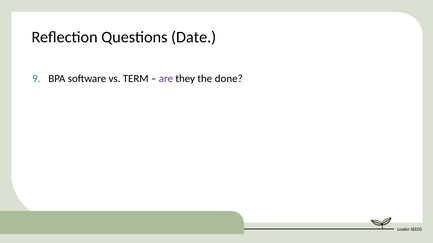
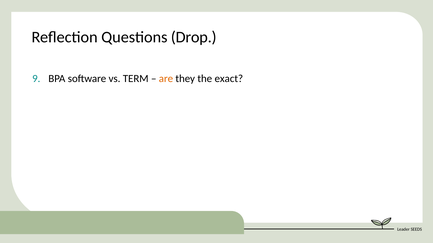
Date: Date -> Drop
are colour: purple -> orange
done: done -> exact
